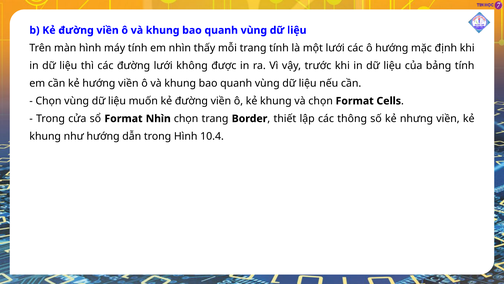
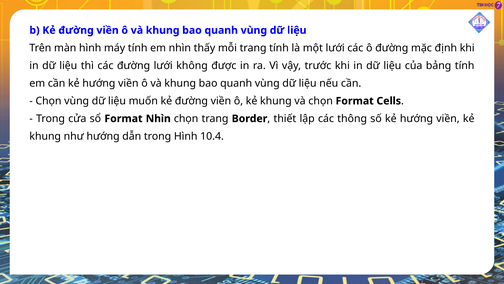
ô hướng: hướng -> đường
số kẻ nhưng: nhưng -> hướng
